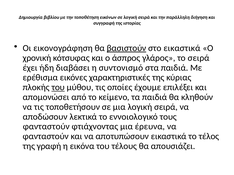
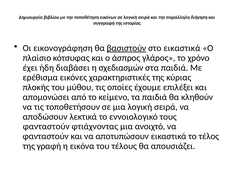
χρονική: χρονική -> πλαίσιο
το σειρά: σειρά -> χρόνο
συντονισμό: συντονισμό -> σχεδιασμών
του at (58, 88) underline: present -> none
έρευνα: έρευνα -> ανοιχτό
